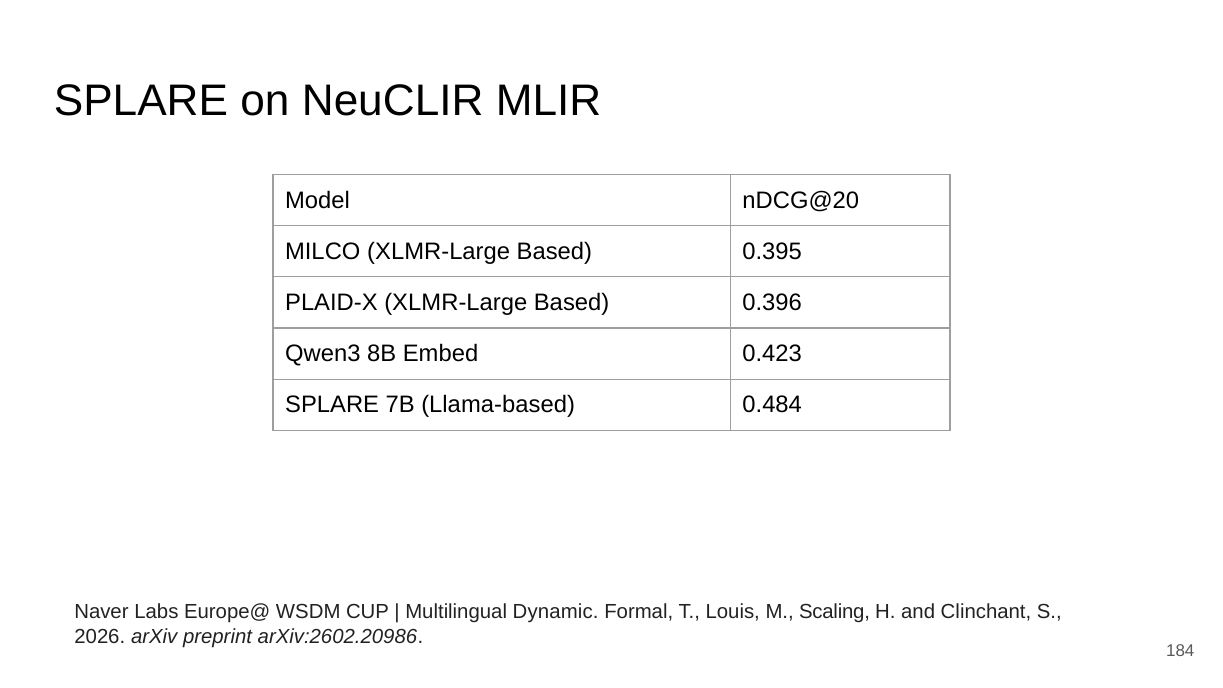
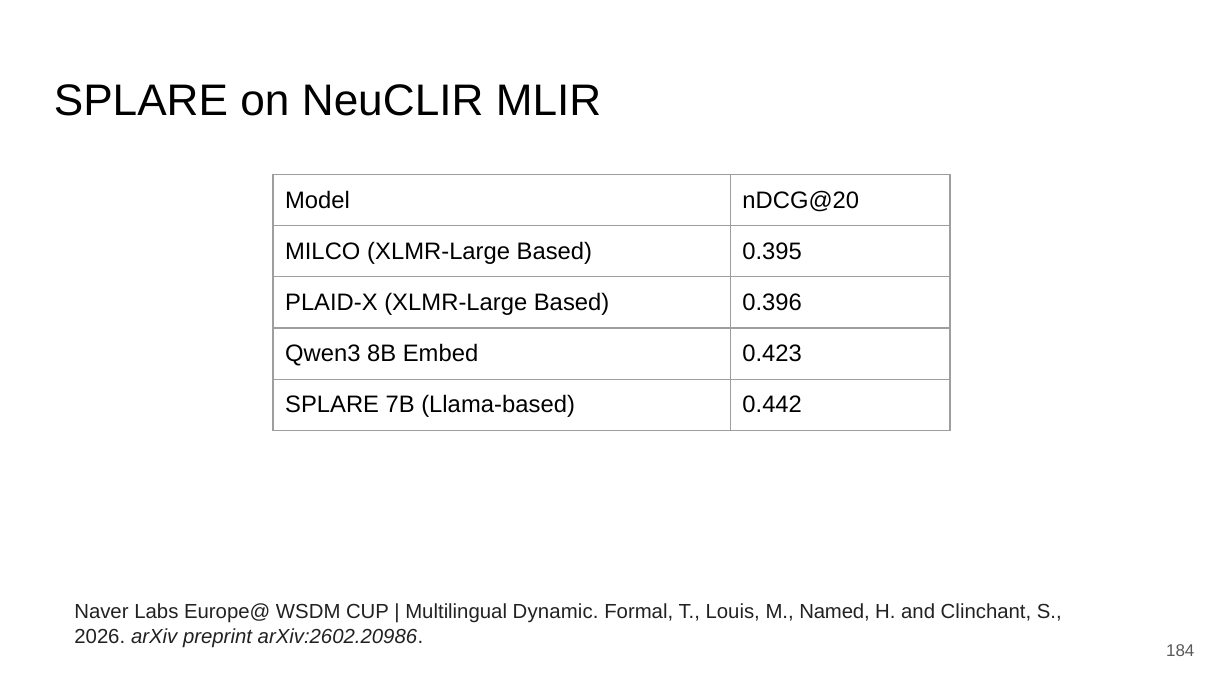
0.484: 0.484 -> 0.442
Scaling: Scaling -> Named
